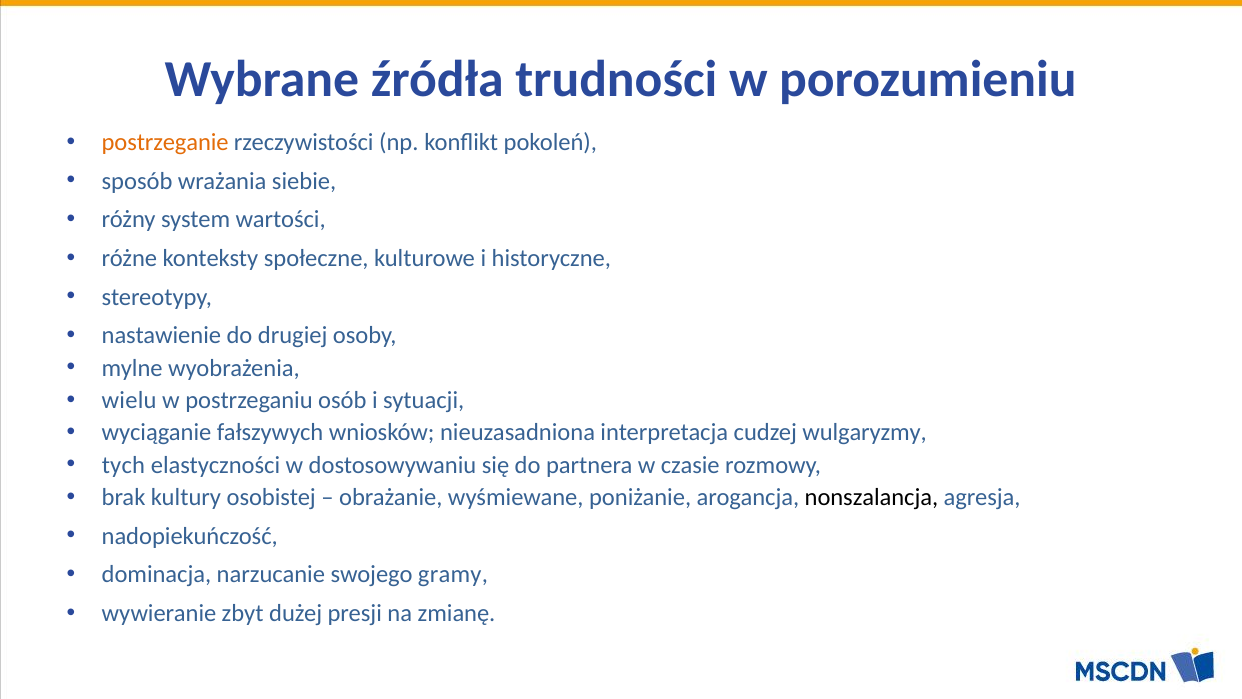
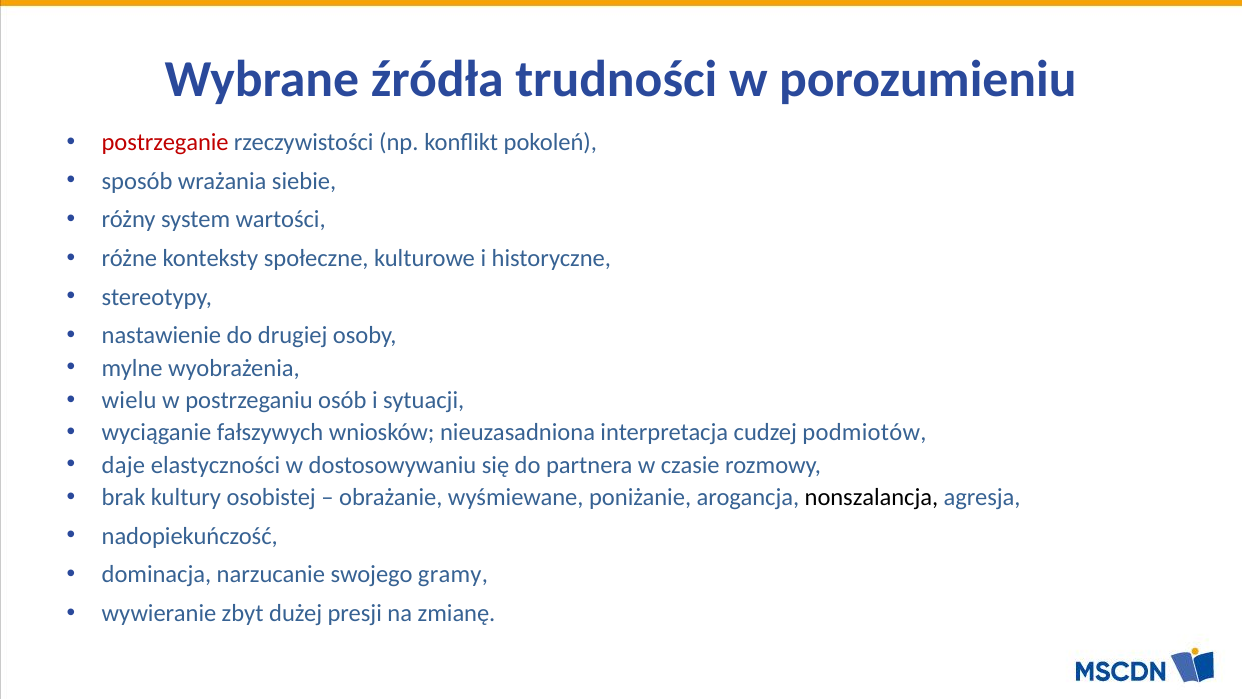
postrzeganie colour: orange -> red
wulgaryzmy: wulgaryzmy -> podmiotów
tych: tych -> daje
